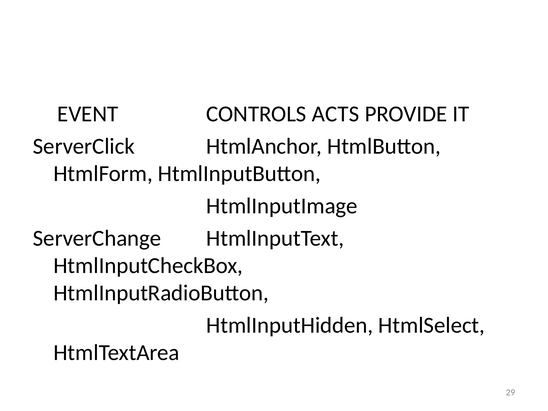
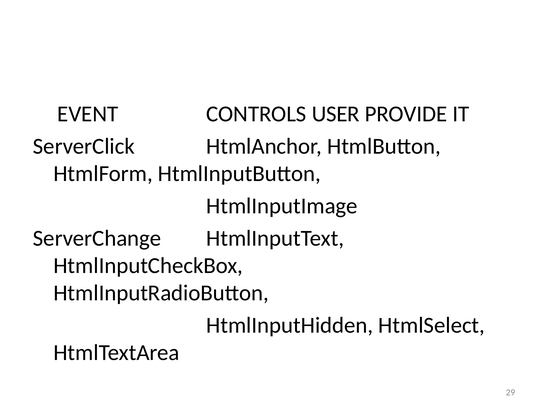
ACTS: ACTS -> USER
